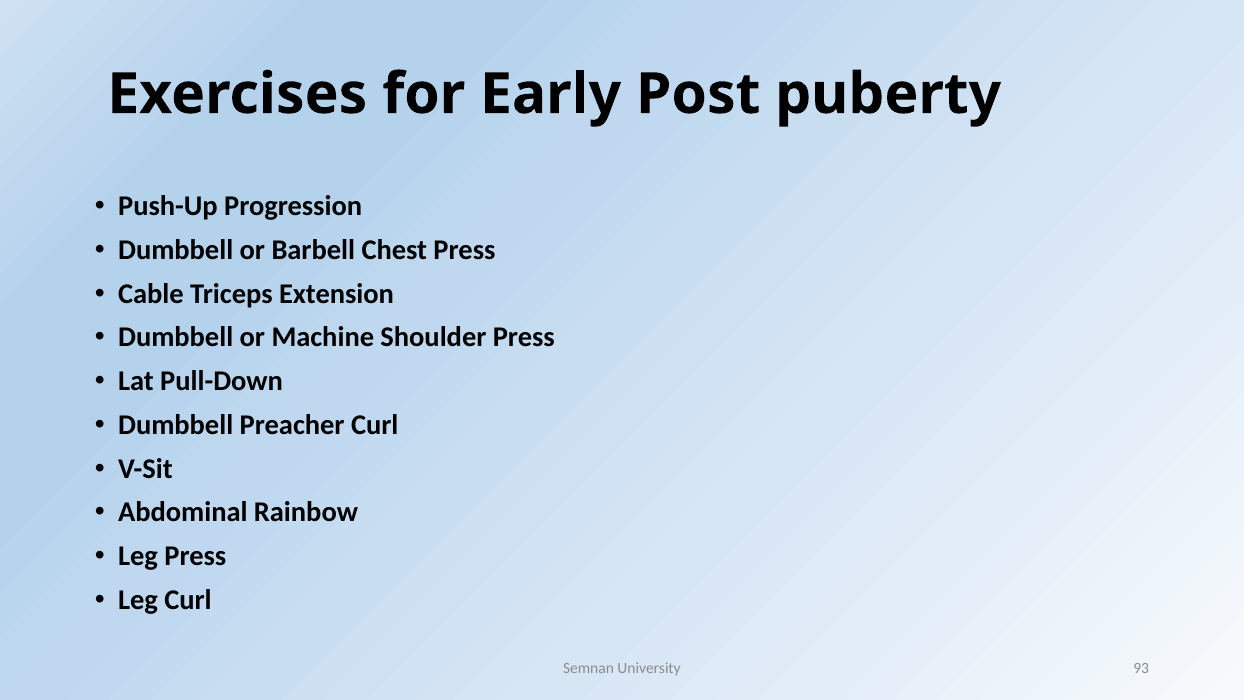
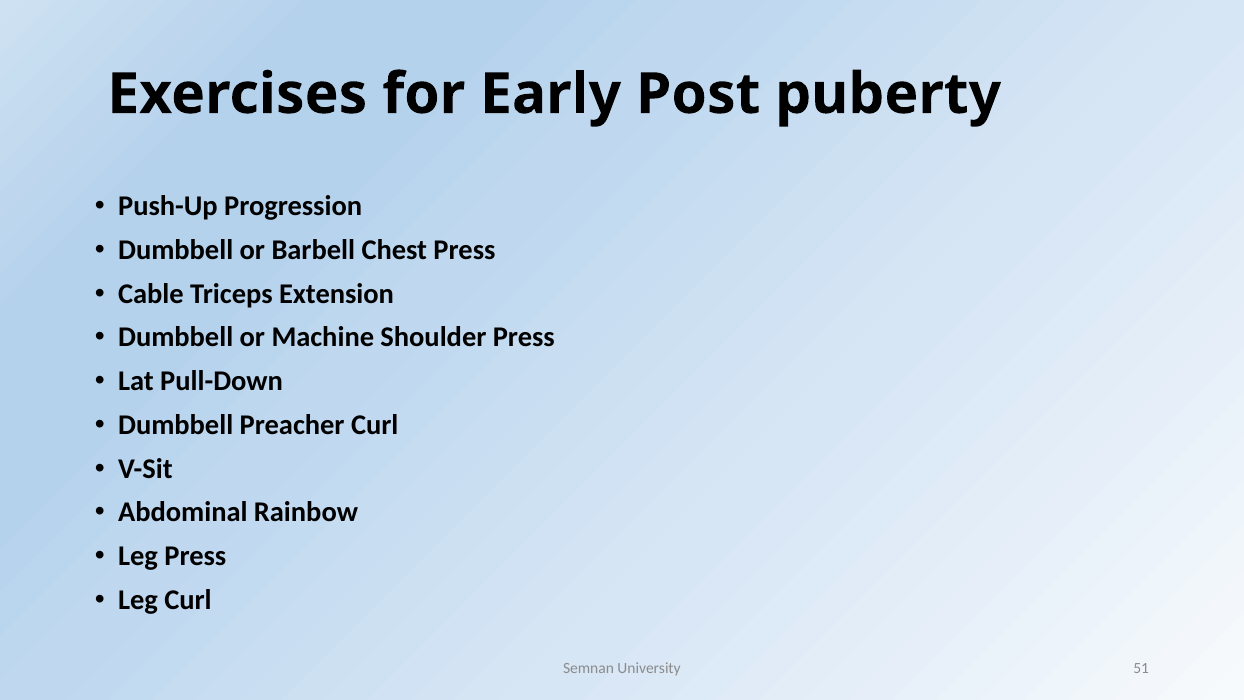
93: 93 -> 51
